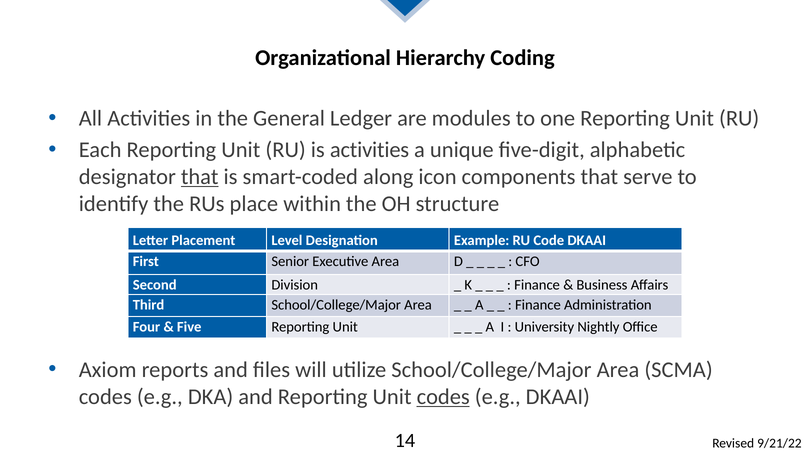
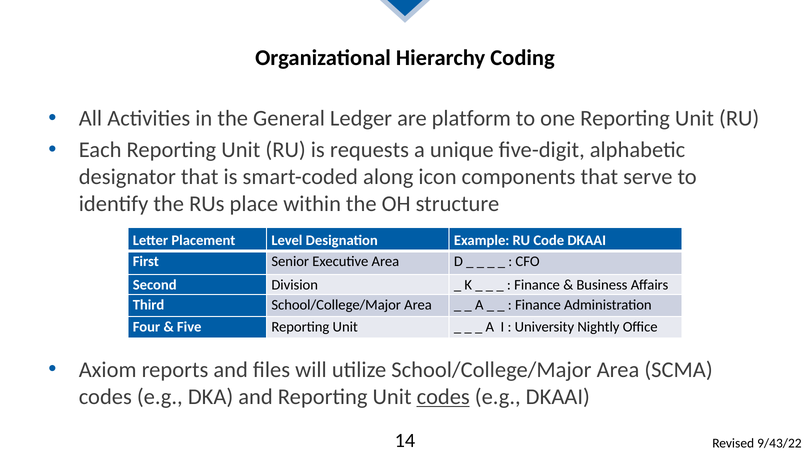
modules: modules -> platform
is activities: activities -> requests
that at (200, 177) underline: present -> none
9/21/22: 9/21/22 -> 9/43/22
